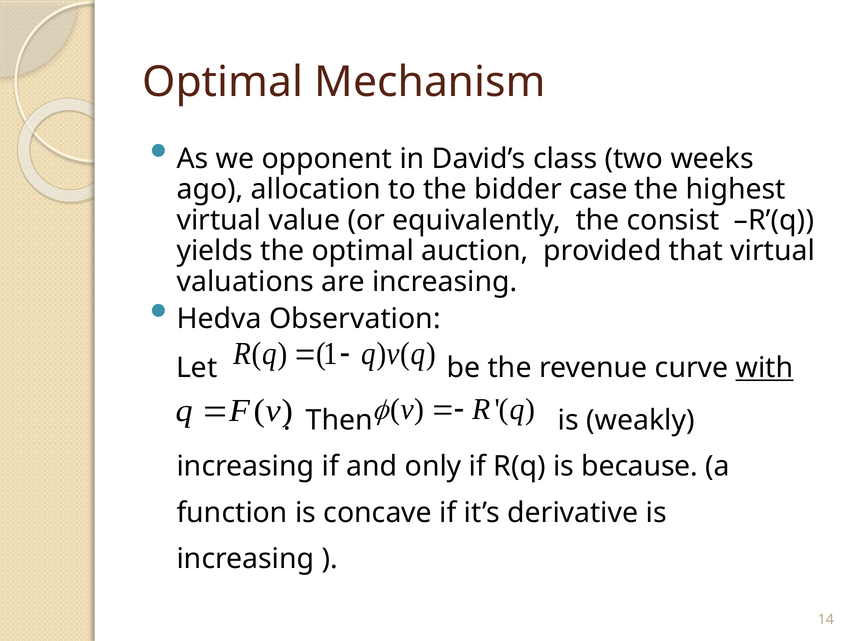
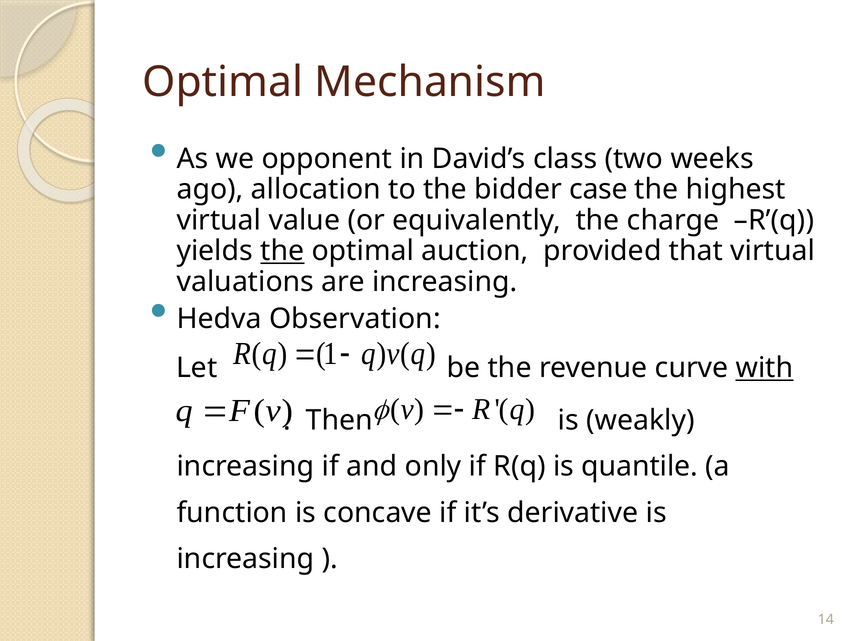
consist: consist -> charge
the at (282, 251) underline: none -> present
because: because -> quantile
